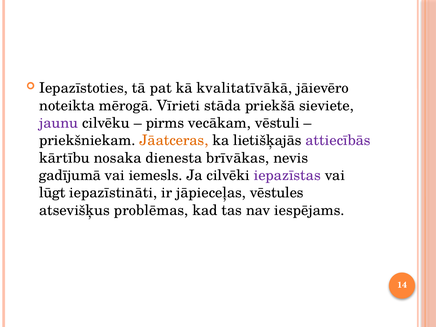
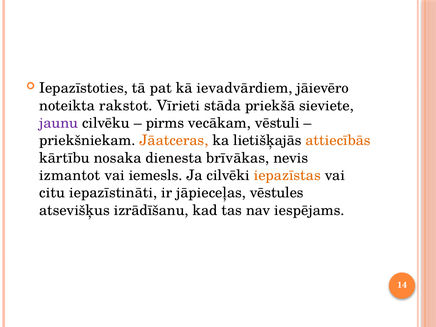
kvalitatīvākā: kvalitatīvākā -> ievadvārdiem
mērogā: mērogā -> rakstot
attiecībās colour: purple -> orange
gadījumā: gadījumā -> izmantot
iepazīstas colour: purple -> orange
lūgt: lūgt -> citu
problēmas: problēmas -> izrādīšanu
